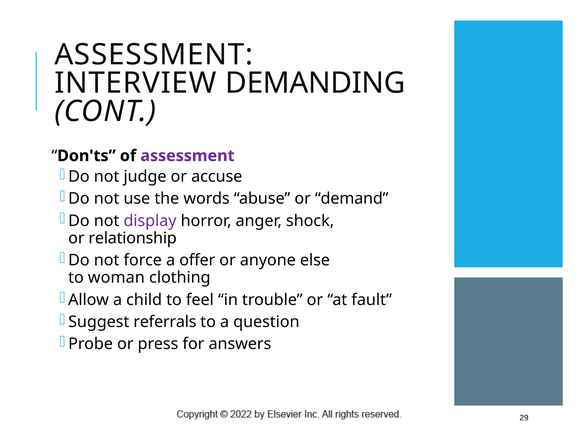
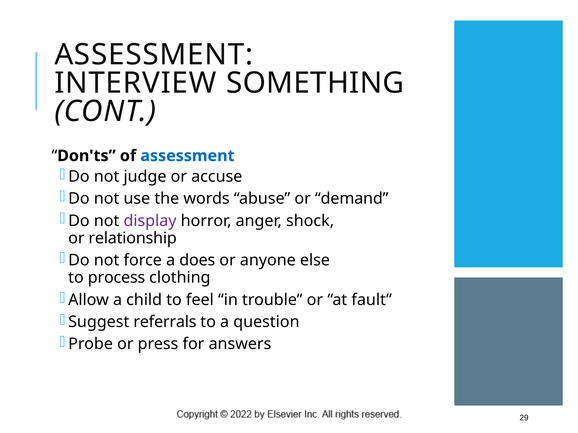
DEMANDING: DEMANDING -> SOMETHING
assessment at (187, 156) colour: purple -> blue
offer: offer -> does
woman: woman -> process
